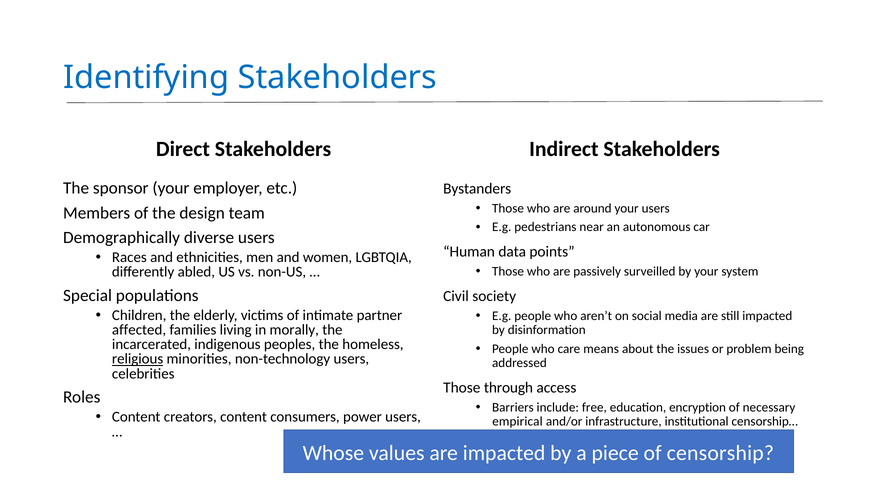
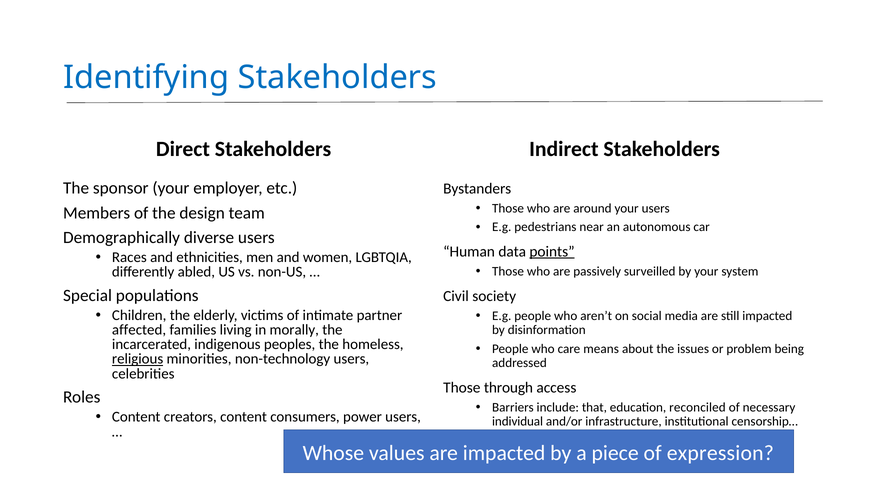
points underline: none -> present
free: free -> that
encryption: encryption -> reconciled
empirical: empirical -> individual
censorship: censorship -> expression
